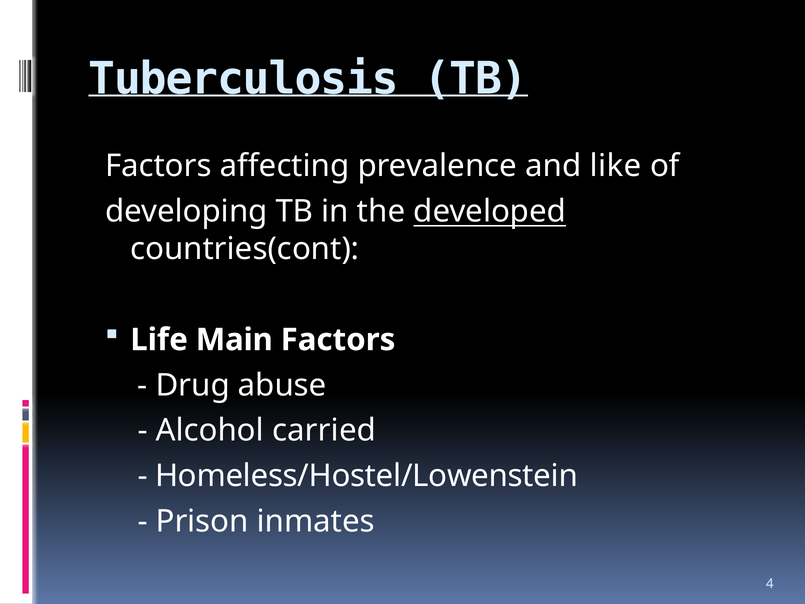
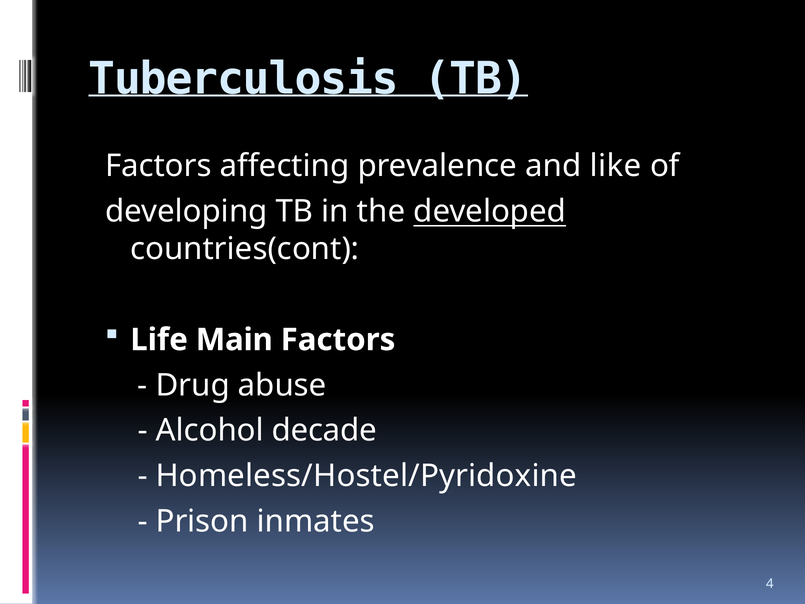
carried: carried -> decade
Homeless/Hostel/Lowenstein: Homeless/Hostel/Lowenstein -> Homeless/Hostel/Pyridoxine
